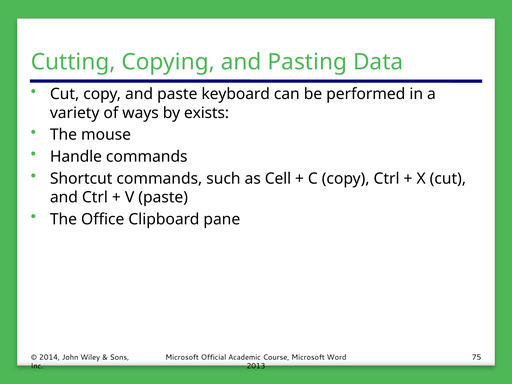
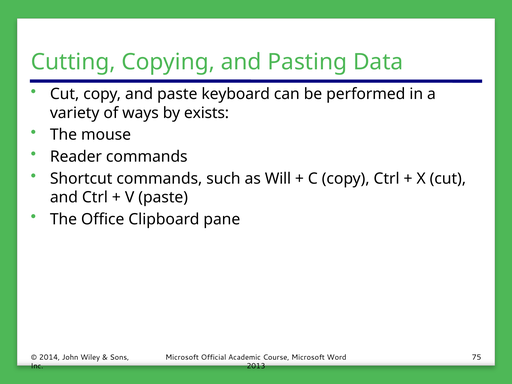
Handle: Handle -> Reader
Cell: Cell -> Will
